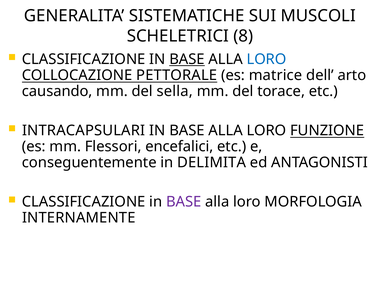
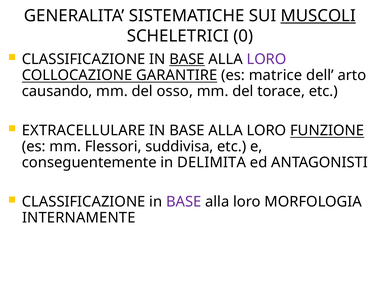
MUSCOLI underline: none -> present
8: 8 -> 0
LORO at (266, 59) colour: blue -> purple
PETTORALE: PETTORALE -> GARANTIRE
sella: sella -> osso
INTRACAPSULARI: INTRACAPSULARI -> EXTRACELLULARE
encefalici: encefalici -> suddivisa
